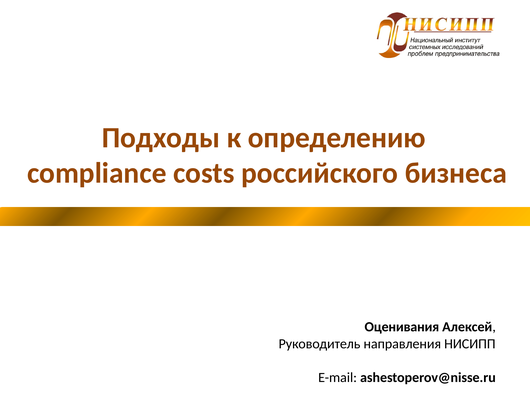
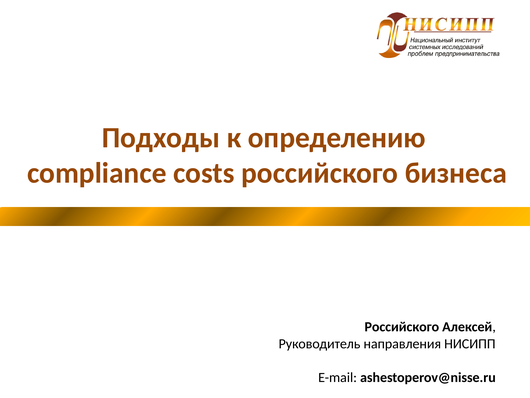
Оценивания at (402, 327): Оценивания -> Российского
